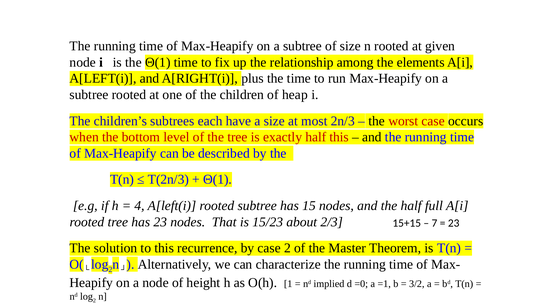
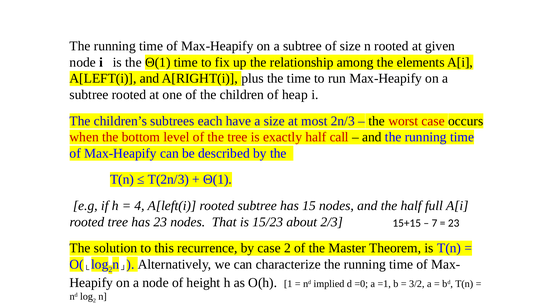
half this: this -> call
